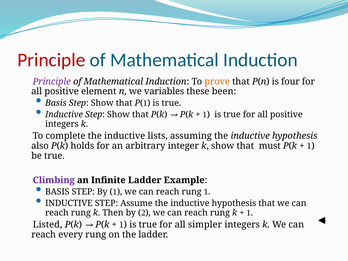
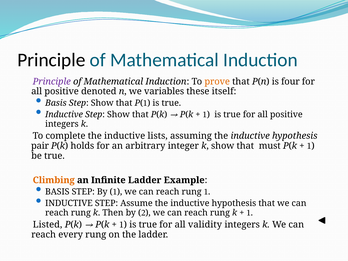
Principle at (51, 60) colour: red -> black
element: element -> denoted
been: been -> itself
also: also -> pair
Climbing colour: purple -> orange
simpler: simpler -> validity
